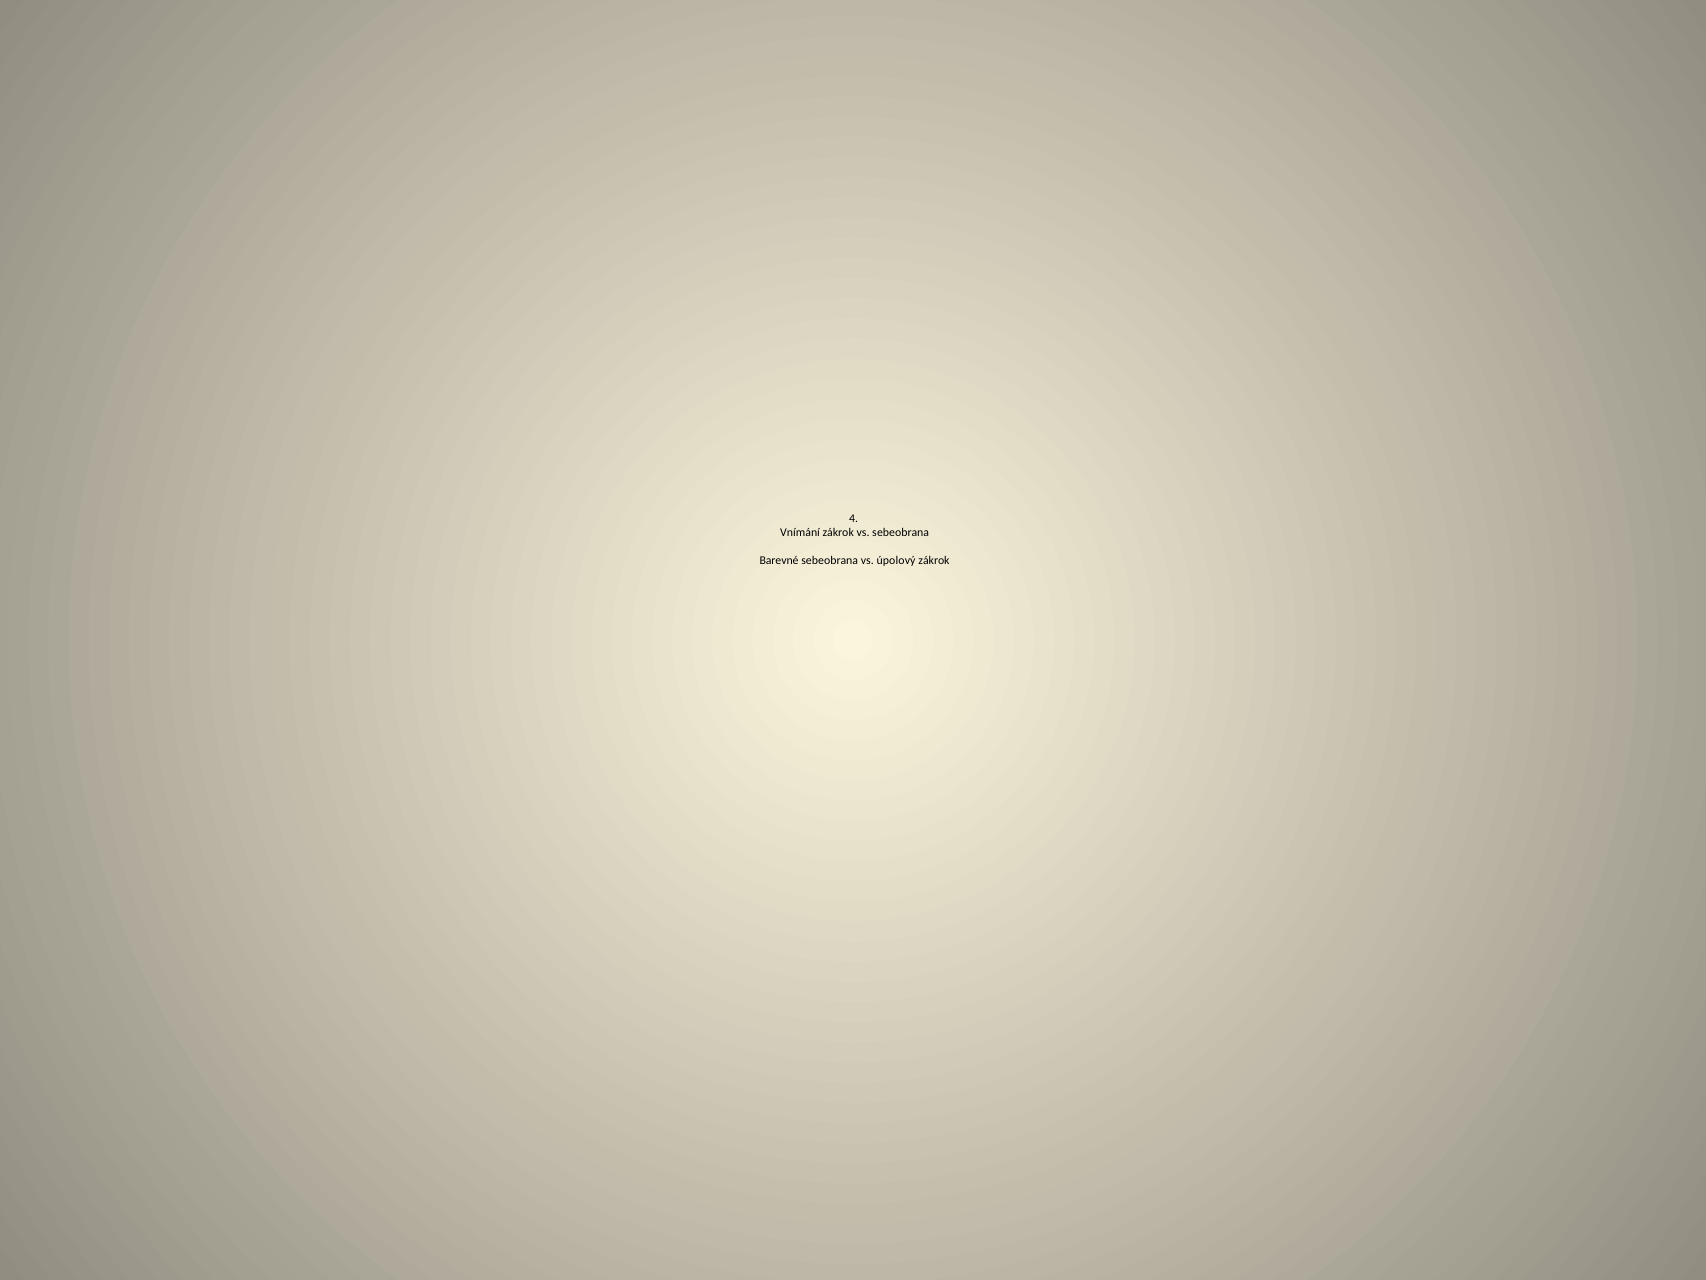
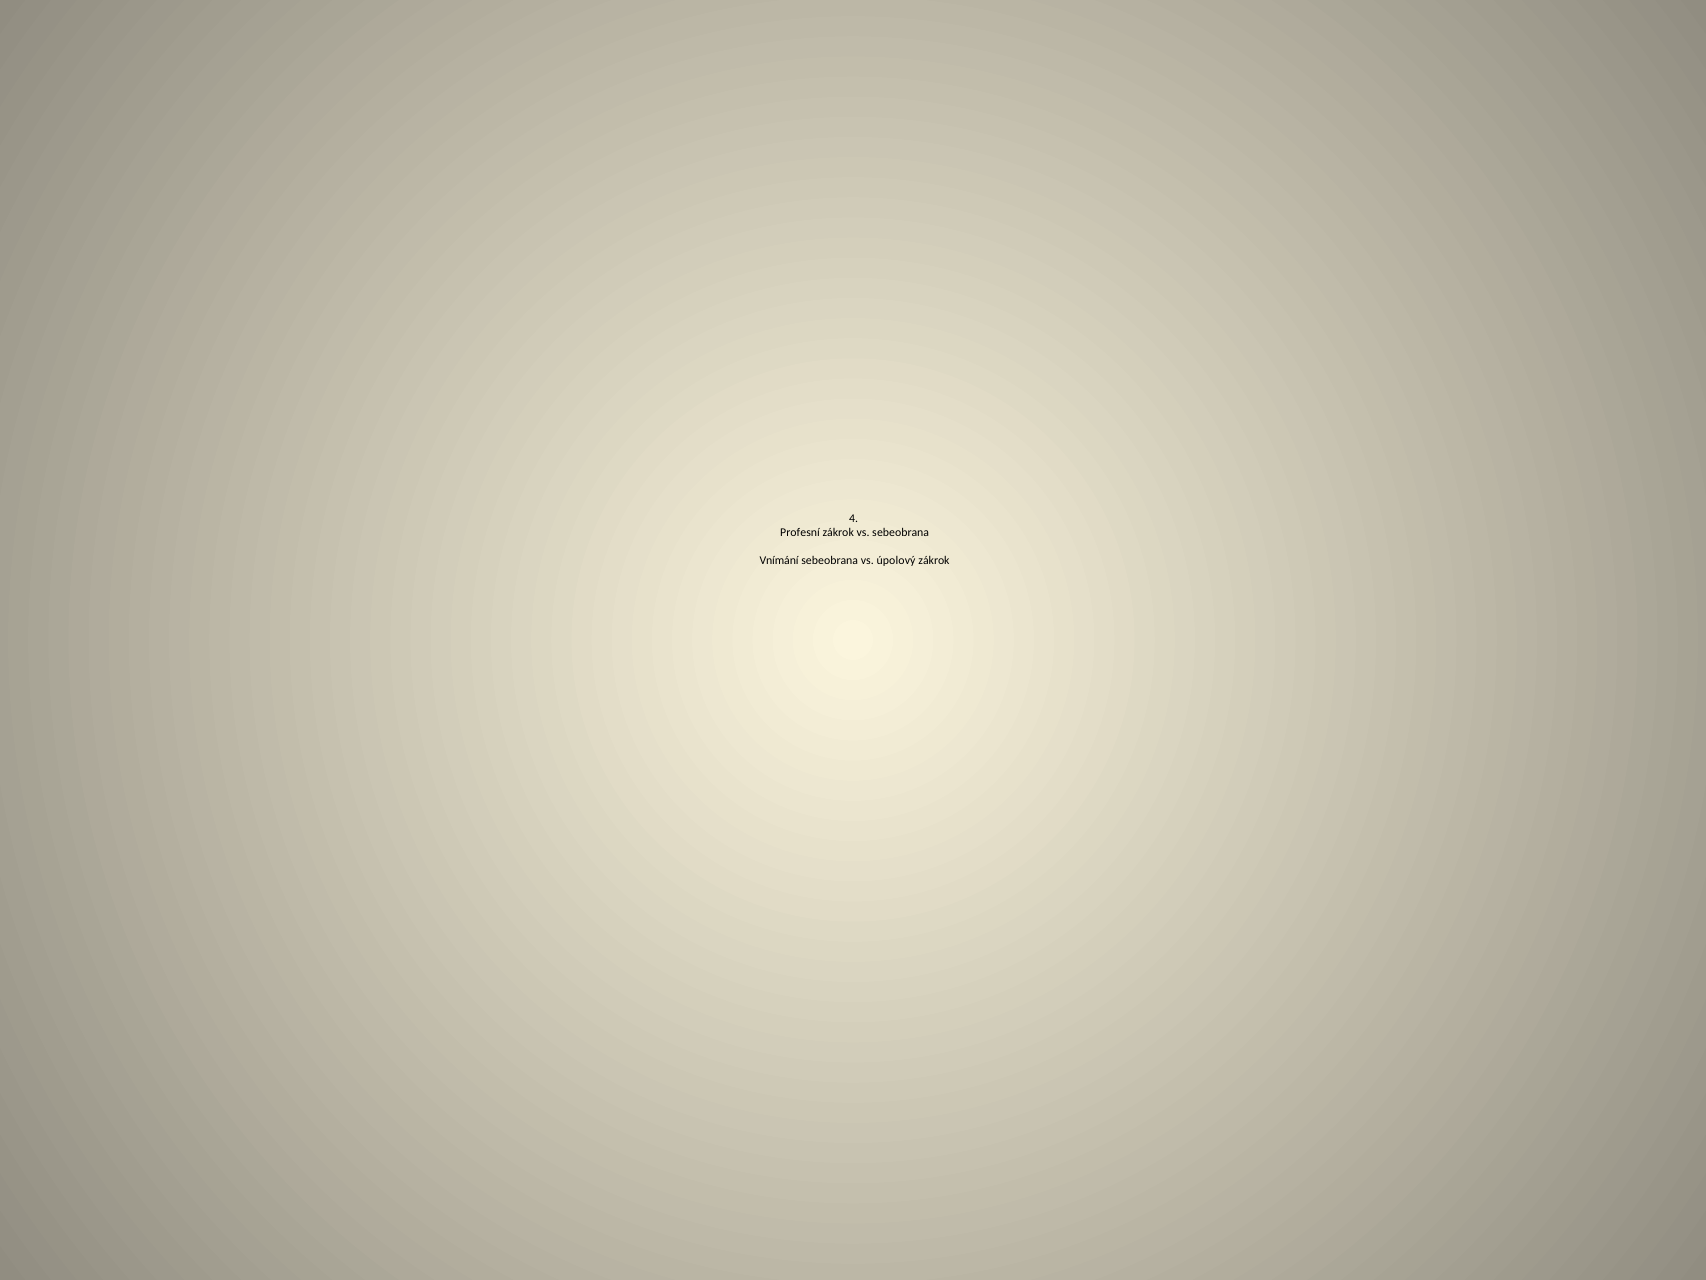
Vnímání: Vnímání -> Profesní
Barevné: Barevné -> Vnímání
